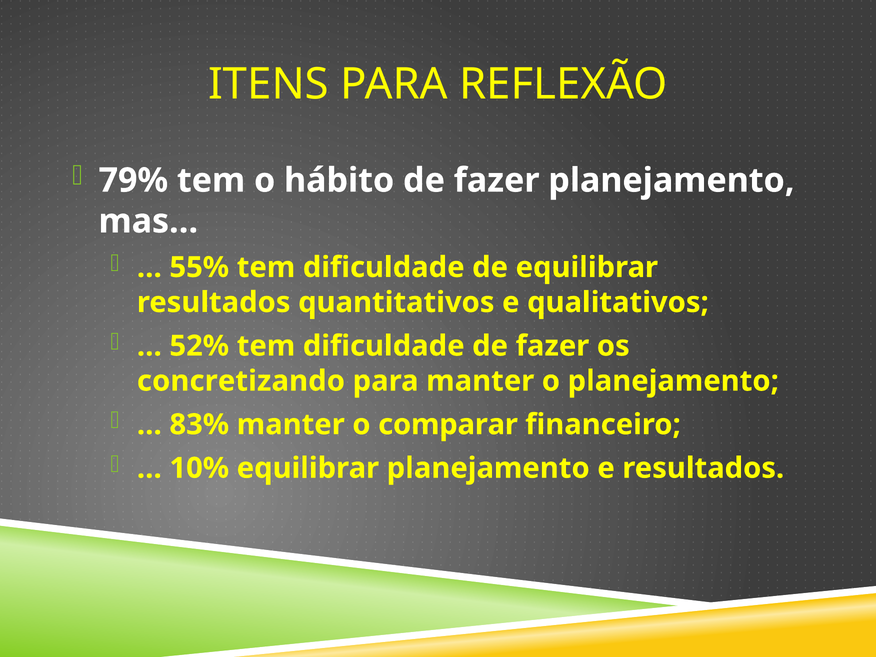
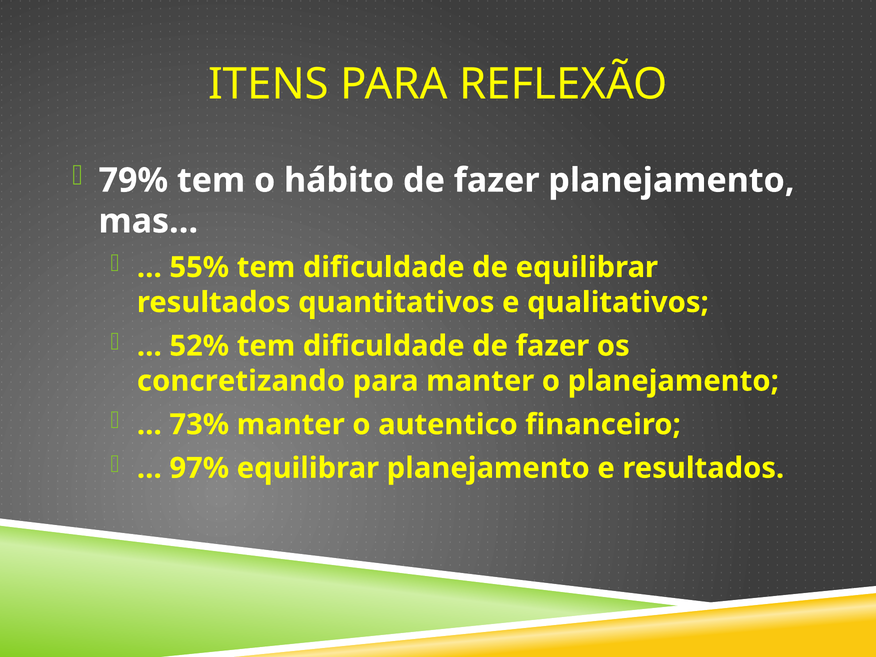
83%: 83% -> 73%
comparar: comparar -> autentico
10%: 10% -> 97%
